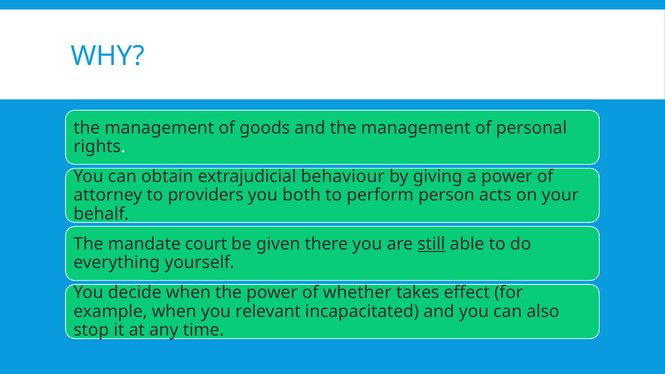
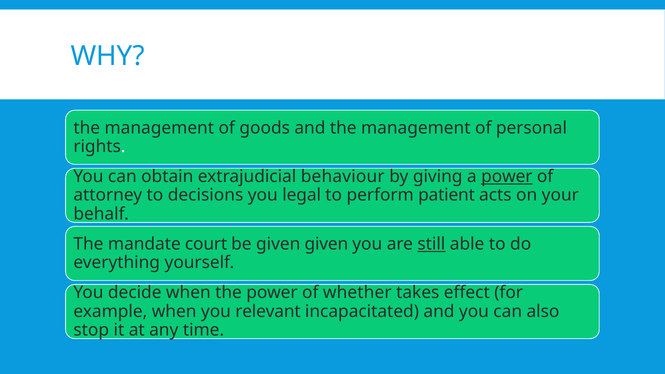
power at (507, 177) underline: none -> present
providers: providers -> decisions
both: both -> legal
person: person -> patient
given there: there -> given
